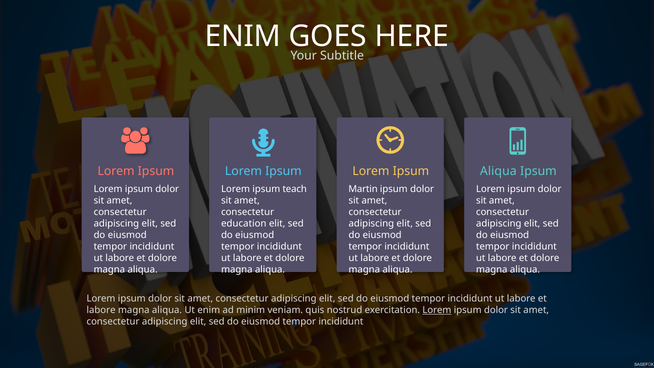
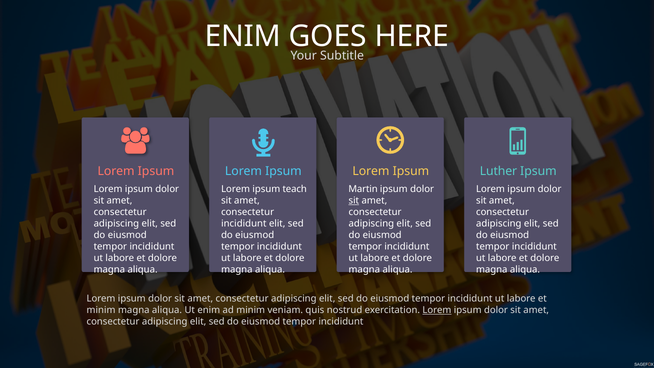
Aliqua at (498, 171): Aliqua -> Luther
sit at (354, 201) underline: none -> present
education at (244, 224): education -> incididunt
labore at (101, 310): labore -> minim
